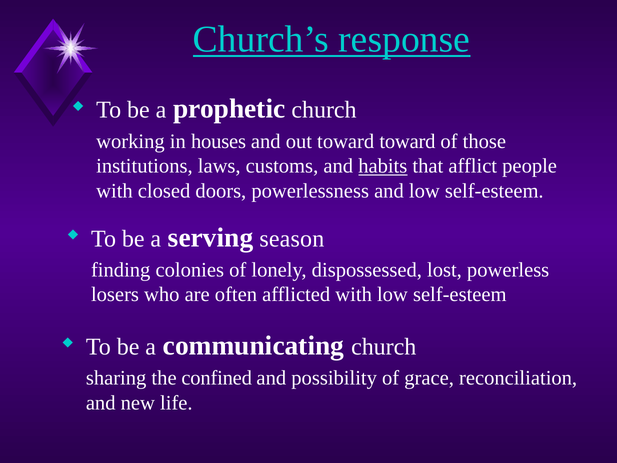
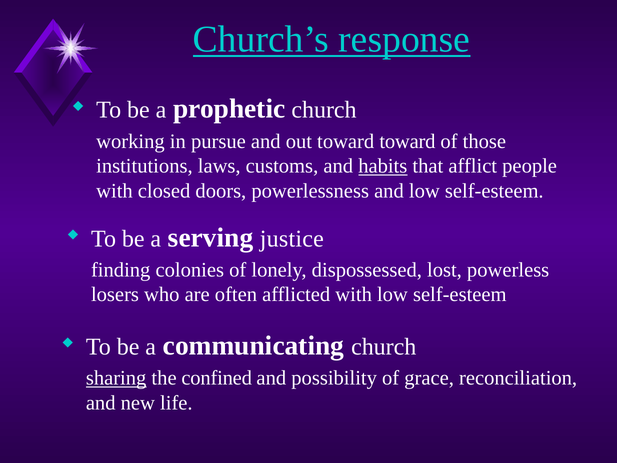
houses: houses -> pursue
season: season -> justice
sharing underline: none -> present
